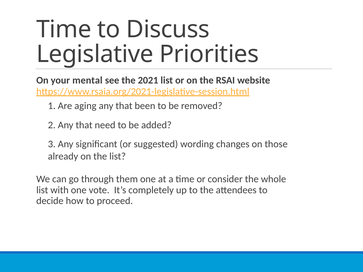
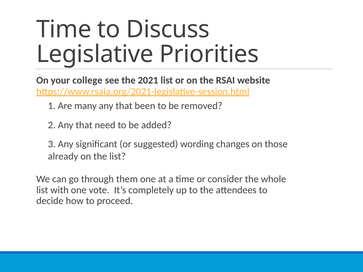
mental: mental -> college
aging: aging -> many
